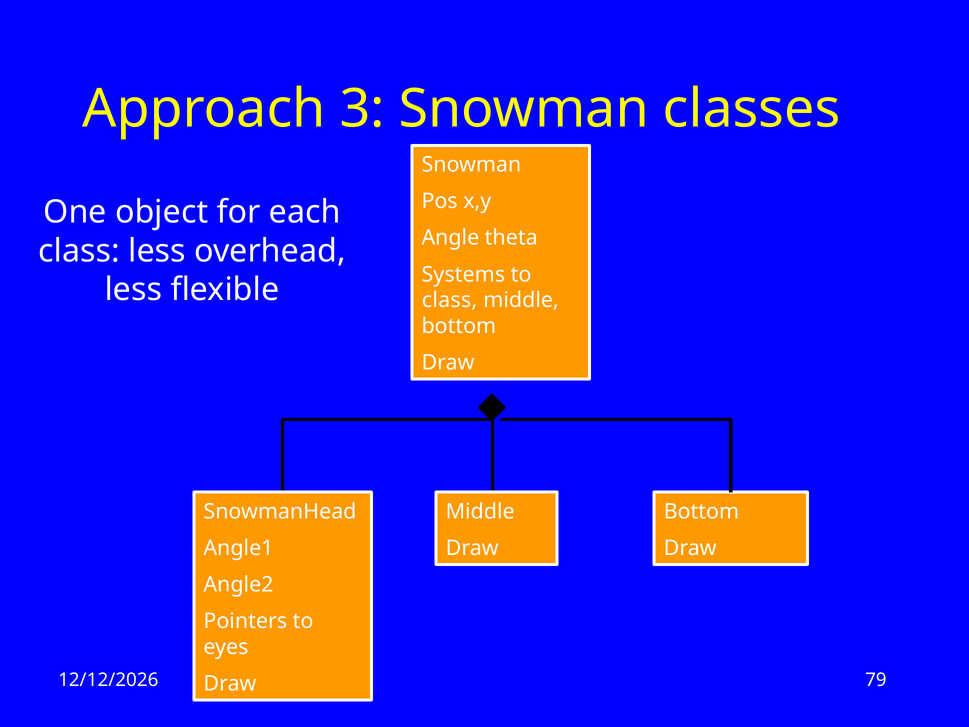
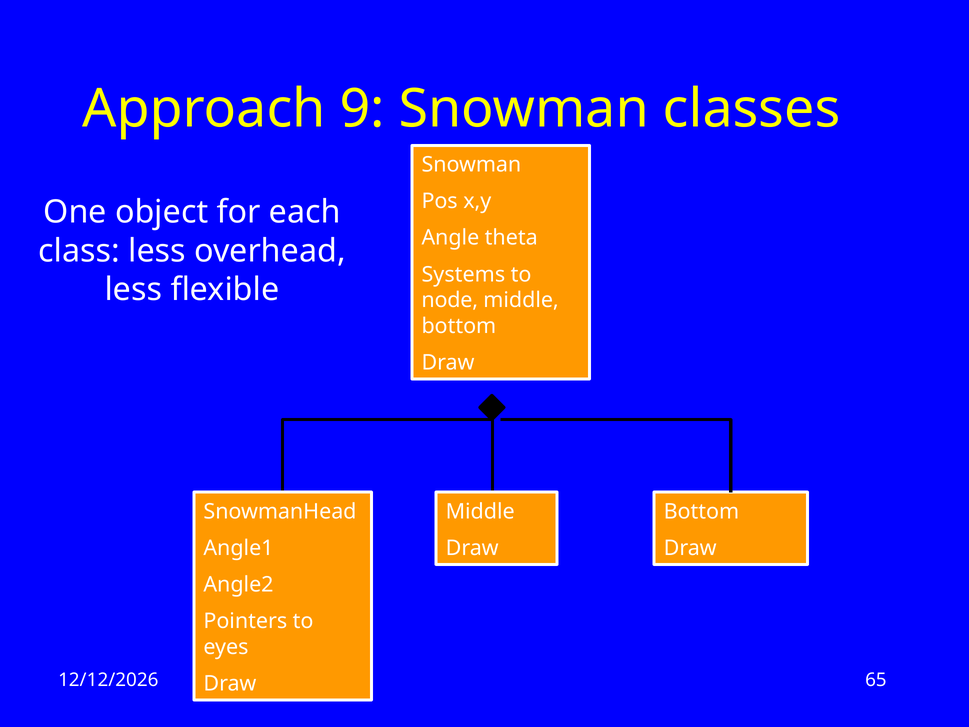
3: 3 -> 9
class at (450, 300): class -> node
79: 79 -> 65
